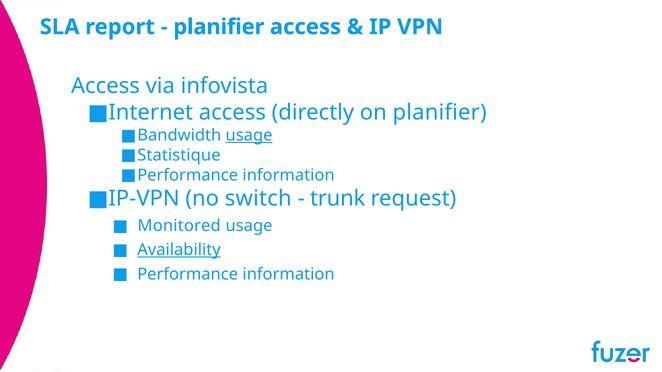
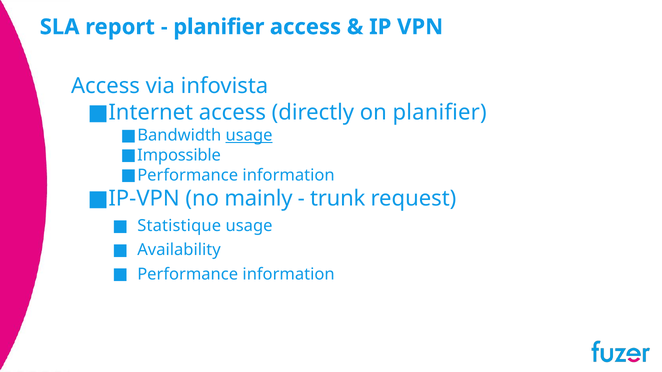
Statistique: Statistique -> Impossible
switch: switch -> mainly
Monitored: Monitored -> Statistique
Availability underline: present -> none
